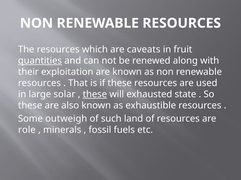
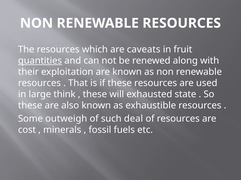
solar: solar -> think
these at (95, 95) underline: present -> none
land: land -> deal
role: role -> cost
